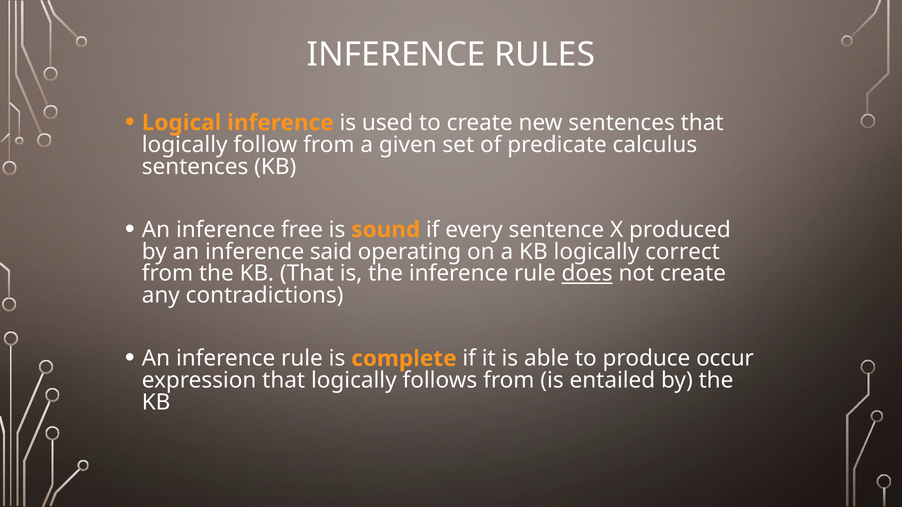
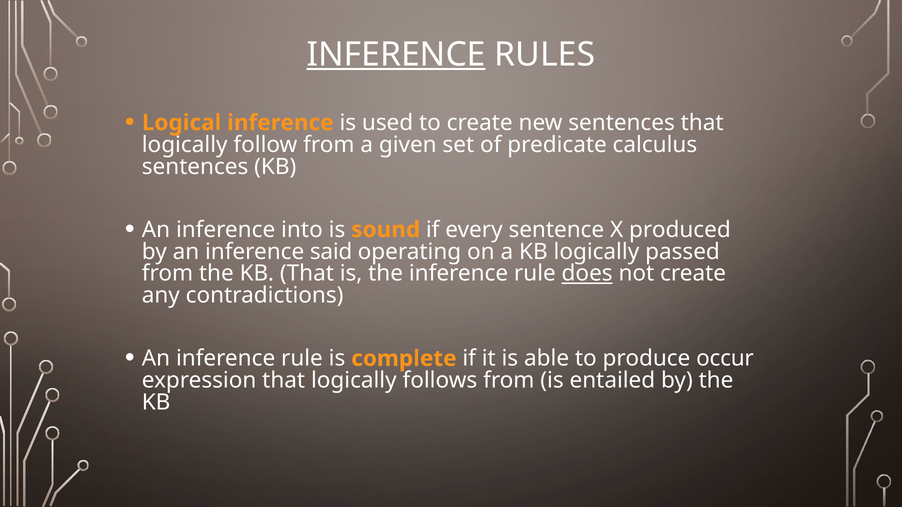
INFERENCE at (396, 54) underline: none -> present
free: free -> into
correct: correct -> passed
